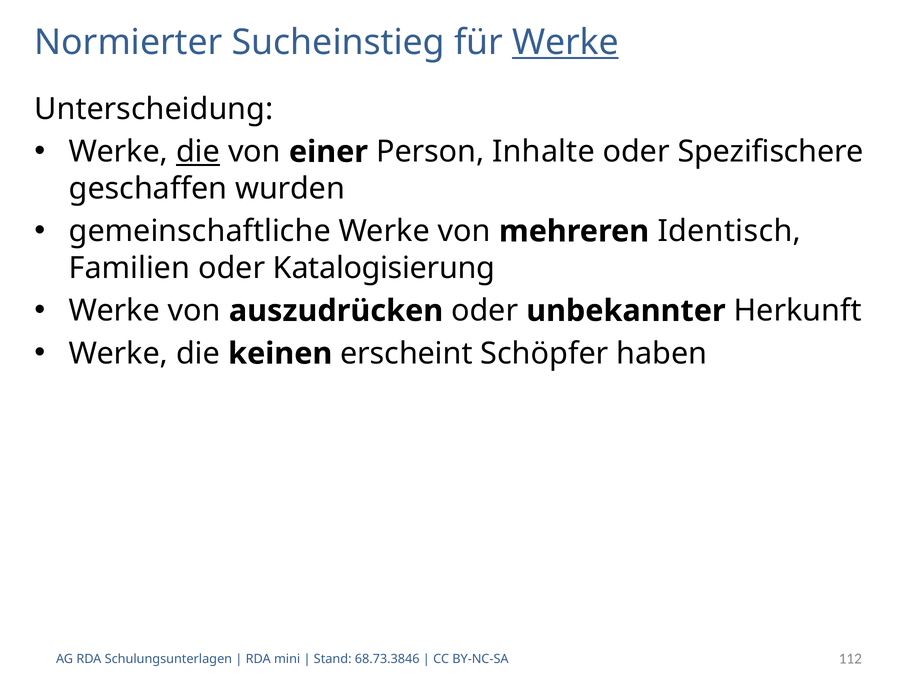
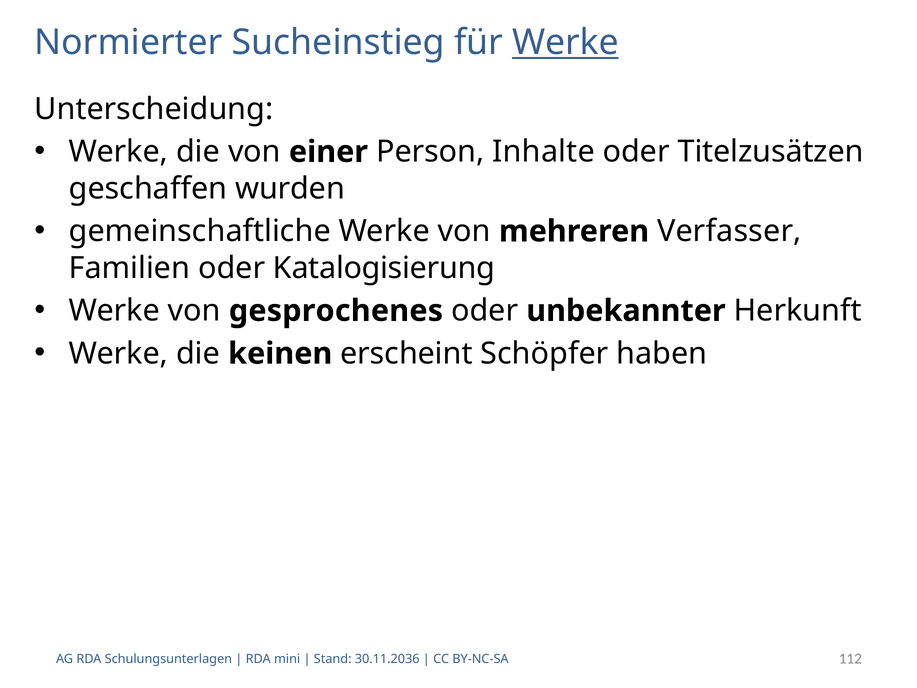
die at (198, 152) underline: present -> none
Spezifischere: Spezifischere -> Titelzusätzen
Identisch: Identisch -> Verfasser
auszudrücken: auszudrücken -> gesprochenes
68.73.3846: 68.73.3846 -> 30.11.2036
